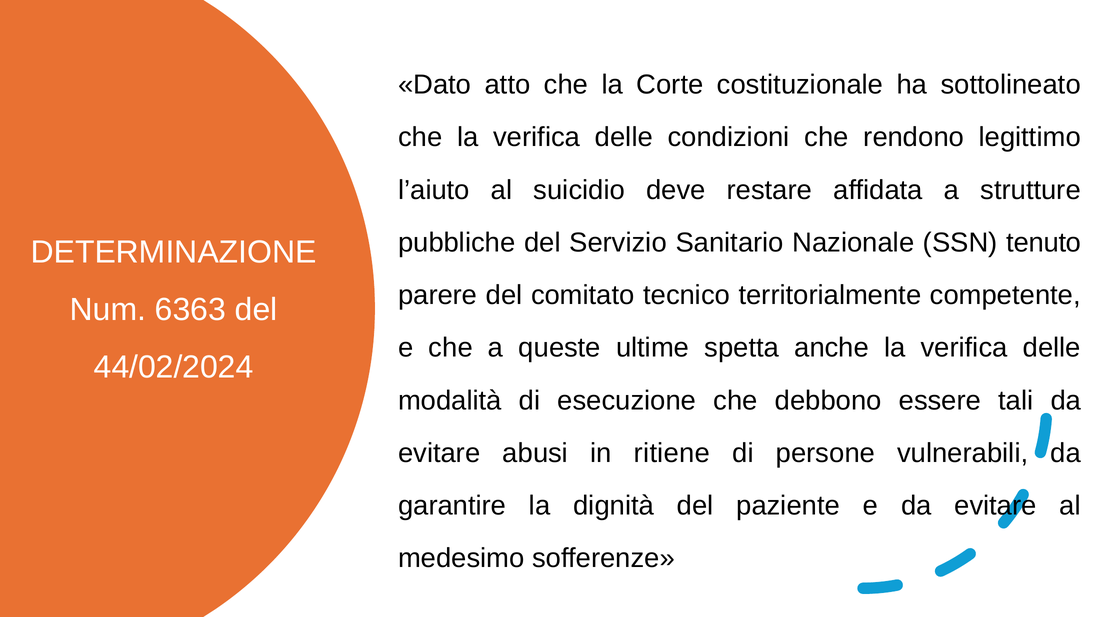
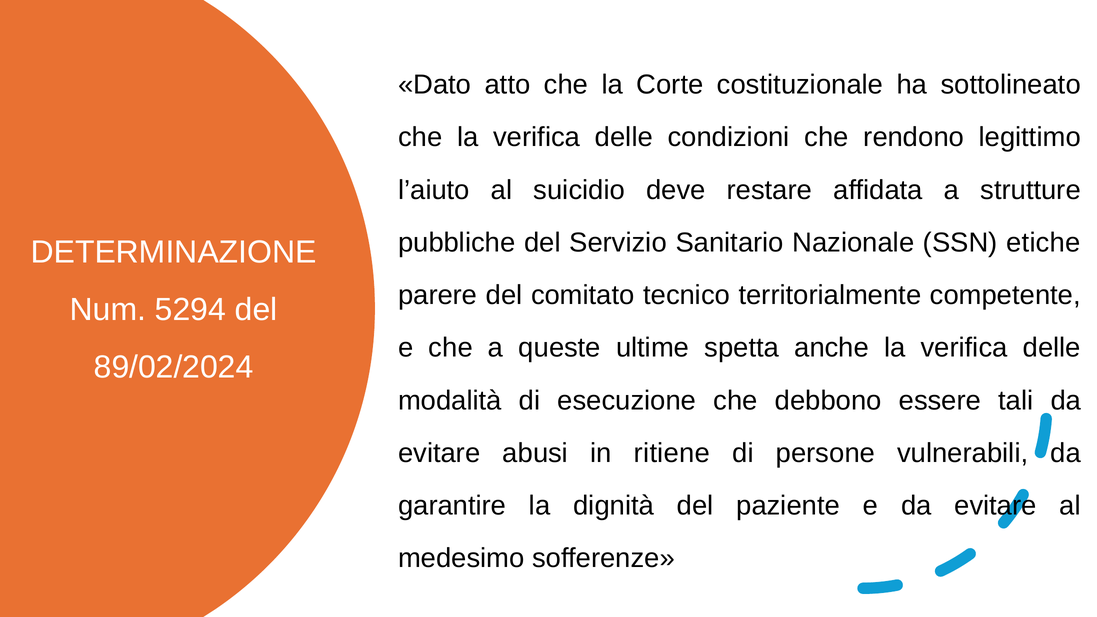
tenuto: tenuto -> etiche
6363: 6363 -> 5294
44/02/2024: 44/02/2024 -> 89/02/2024
